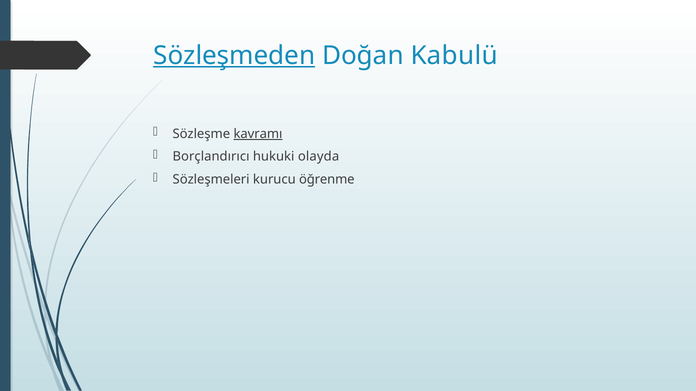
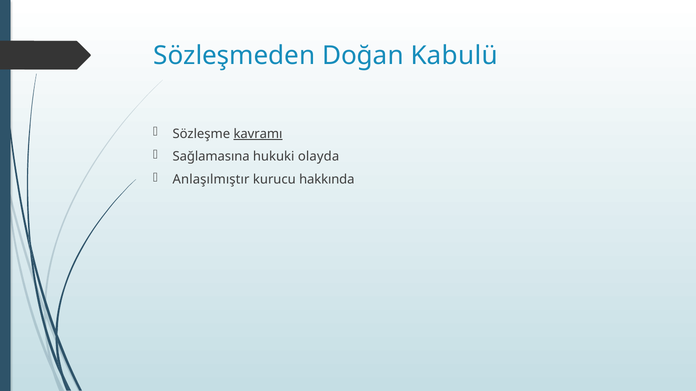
Sözleşmeden underline: present -> none
Borçlandırıcı: Borçlandırıcı -> Sağlamasına
Sözleşmeleri: Sözleşmeleri -> Anlaşılmıştır
öğrenme: öğrenme -> hakkında
